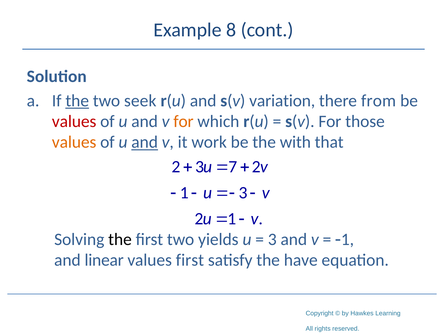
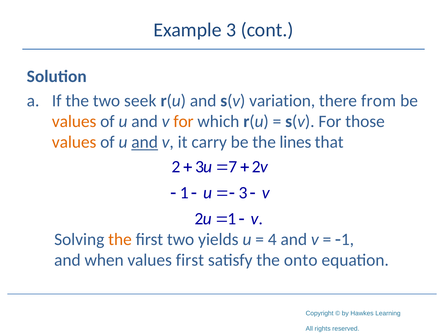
Example 8: 8 -> 3
the at (77, 101) underline: present -> none
values at (74, 122) colour: red -> orange
work: work -> carry
with: with -> lines
the at (120, 240) colour: black -> orange
3 at (272, 240): 3 -> 4
linear: linear -> when
have: have -> onto
